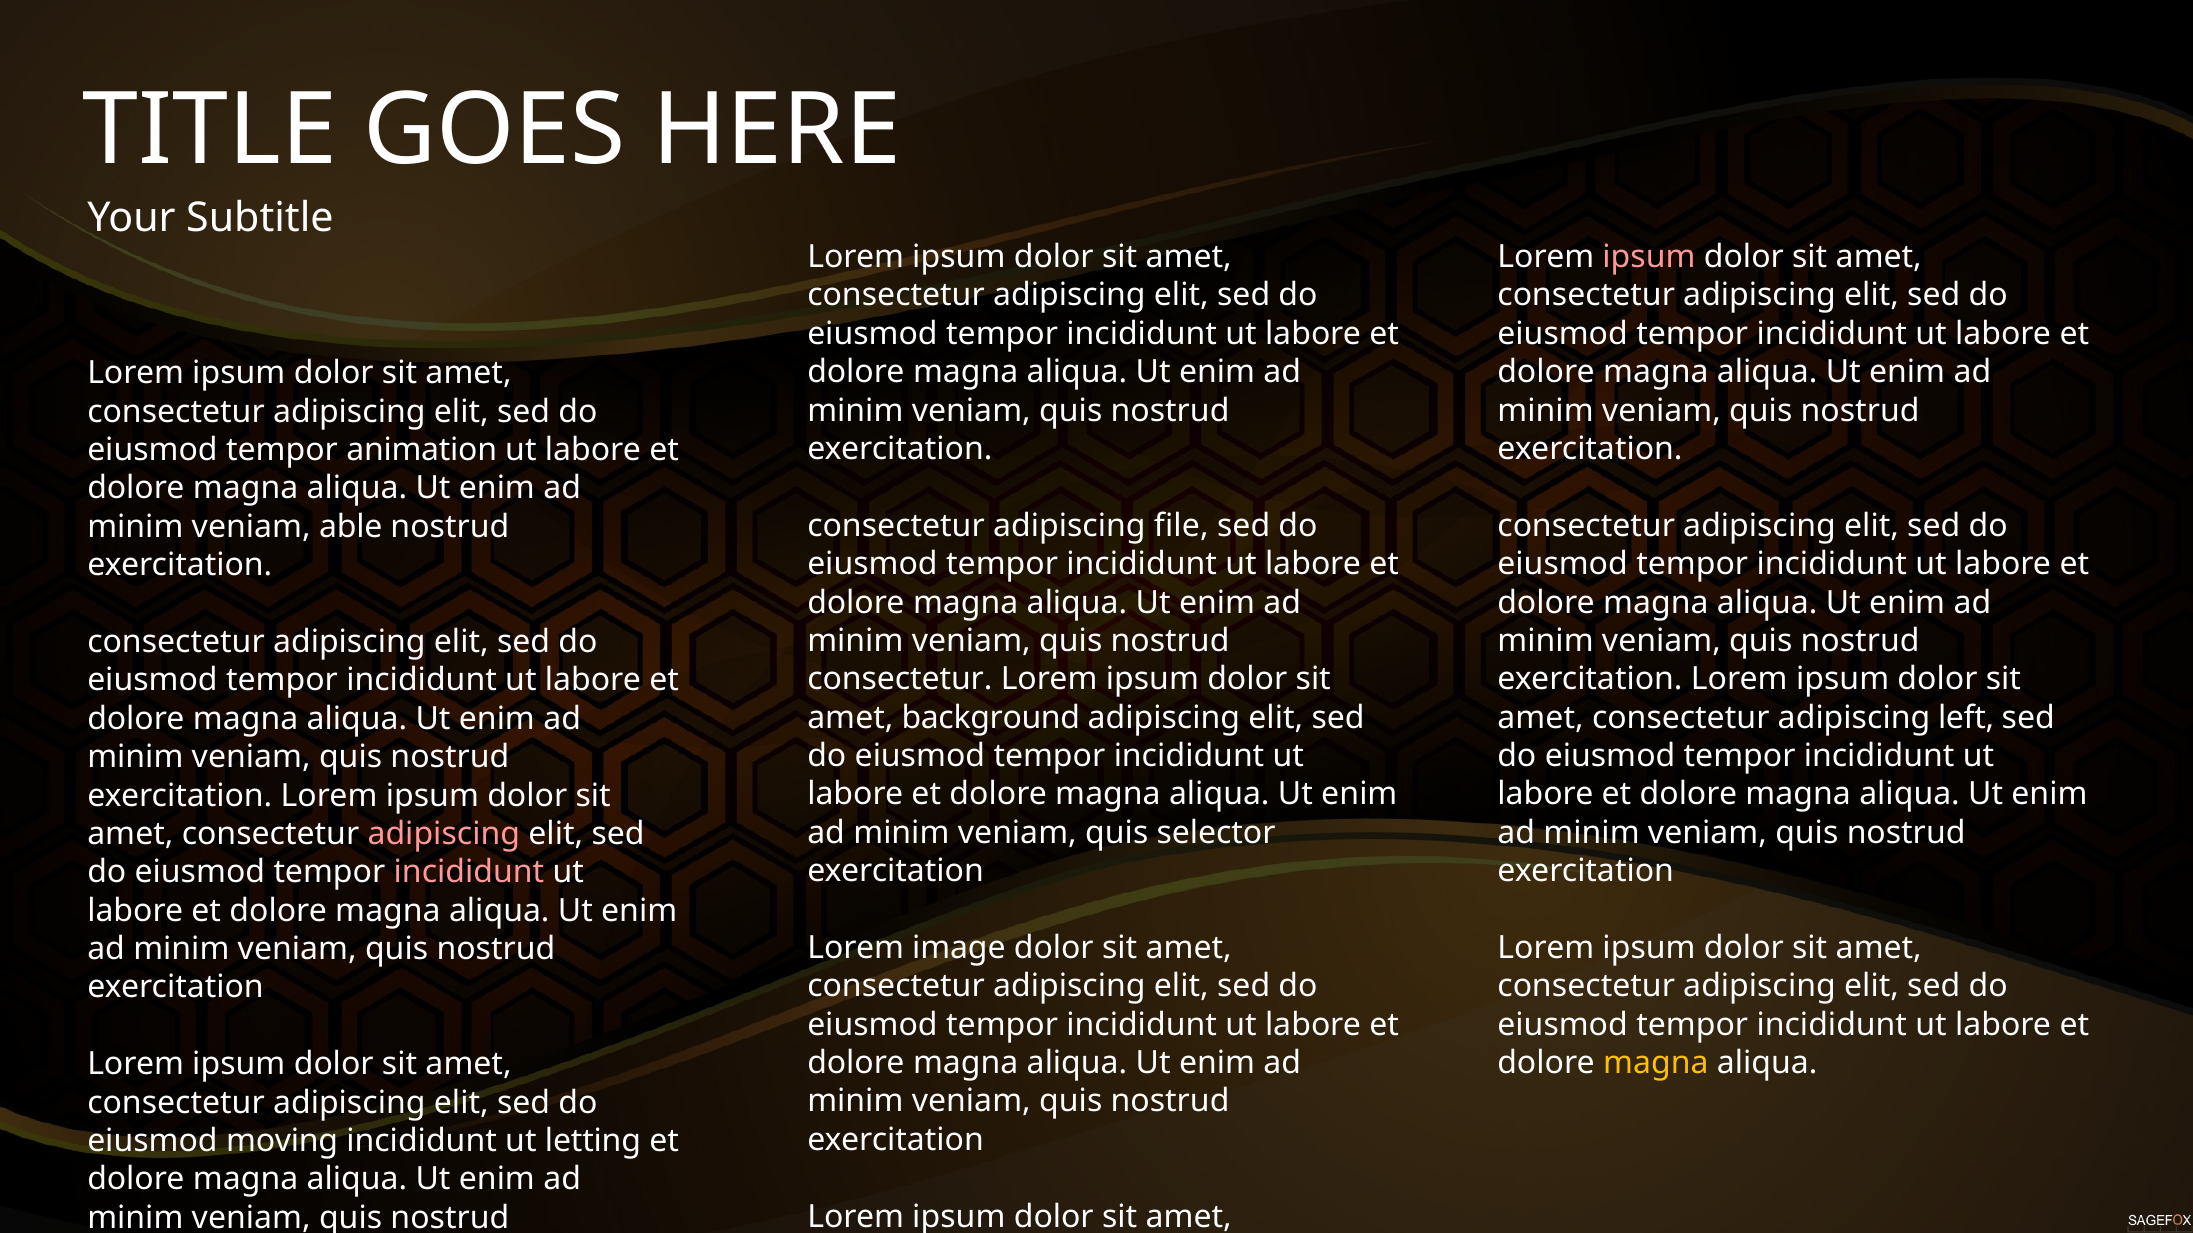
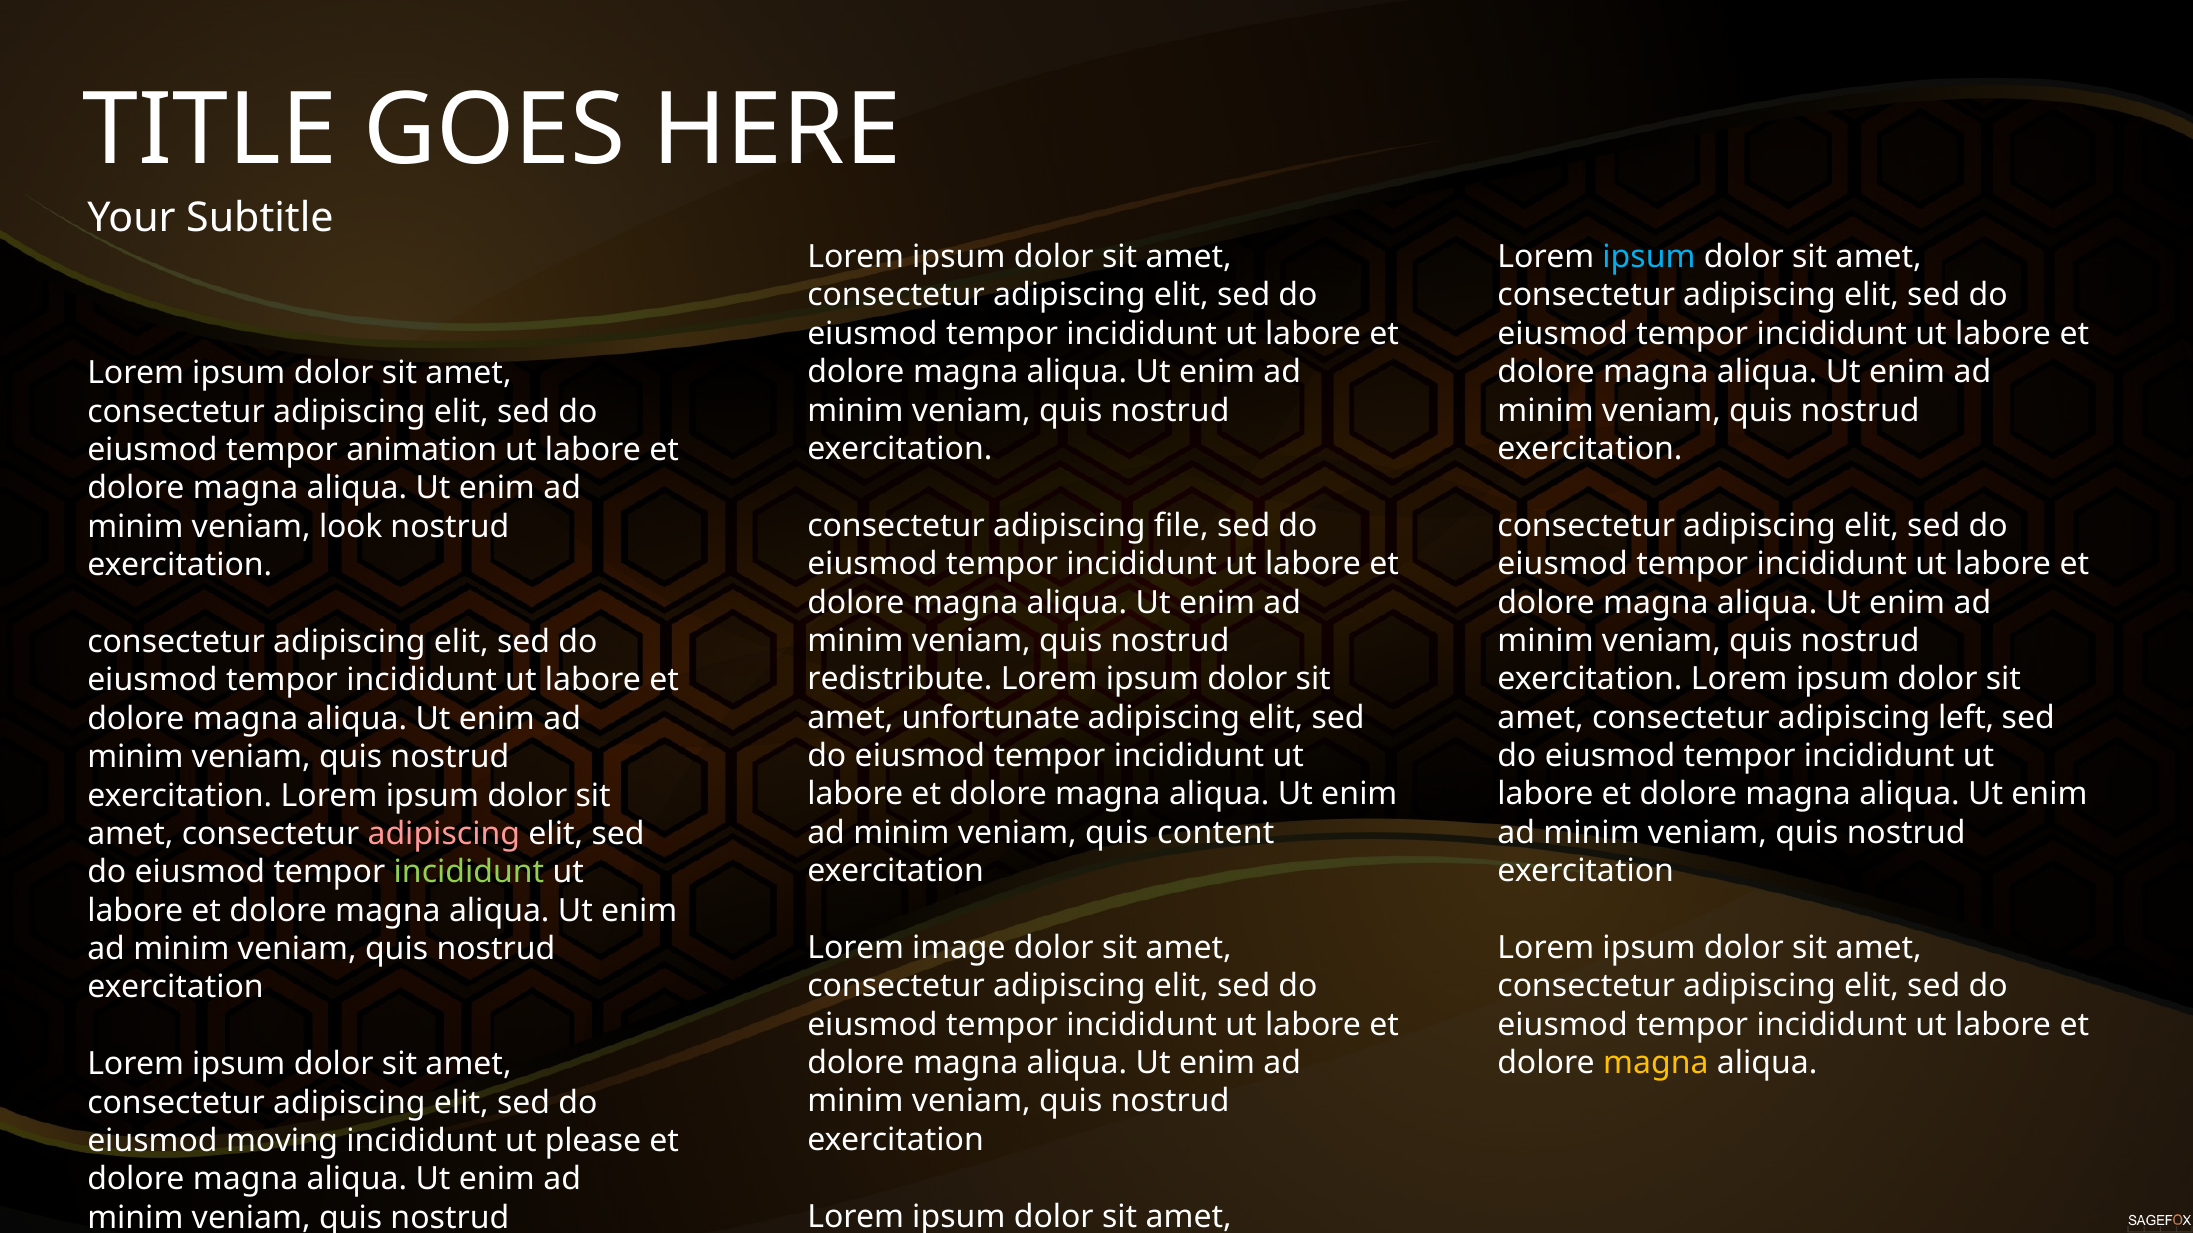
ipsum at (1649, 257) colour: pink -> light blue
able: able -> look
consectetur at (900, 680): consectetur -> redistribute
background: background -> unfortunate
selector: selector -> content
incididunt at (469, 873) colour: pink -> light green
letting: letting -> please
